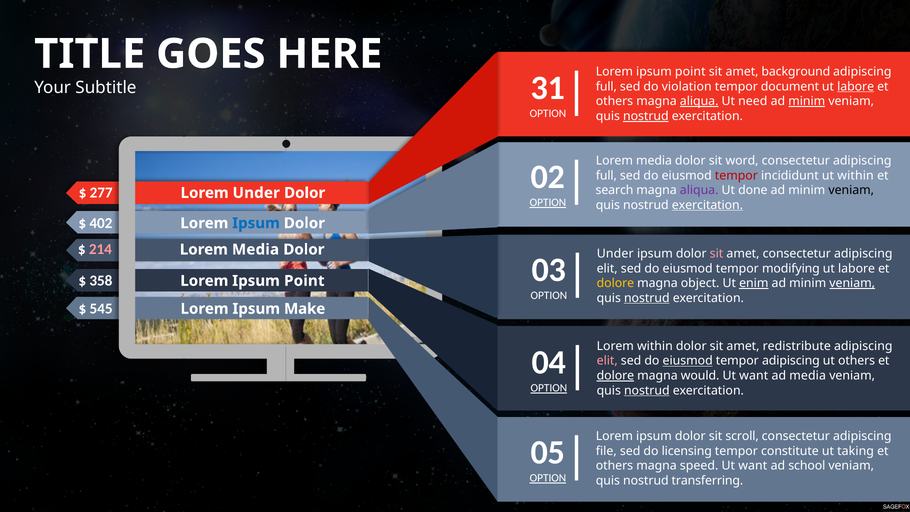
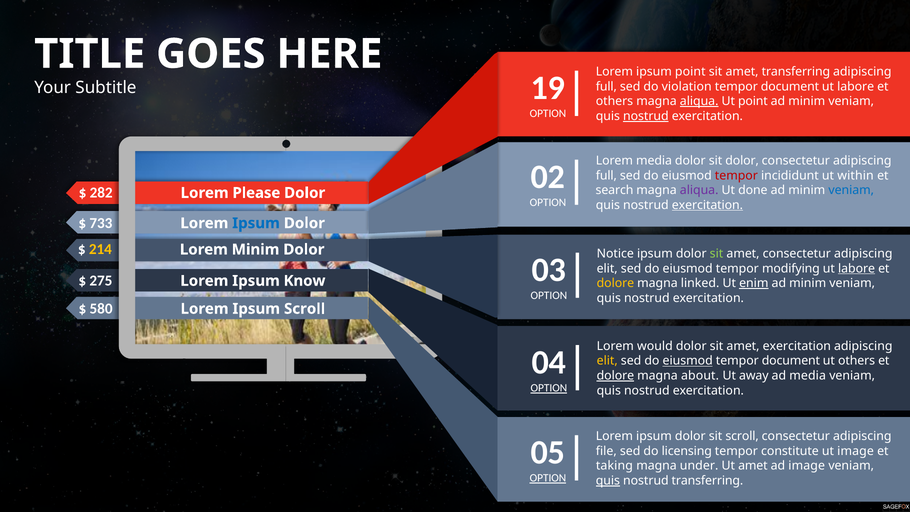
amet background: background -> transferring
31: 31 -> 19
labore at (856, 86) underline: present -> none
Ut need: need -> point
minim at (807, 101) underline: present -> none
sit word: word -> dolor
277: 277 -> 282
veniam at (851, 190) colour: black -> blue
Lorem Under: Under -> Please
OPTION at (548, 203) underline: present -> none
402: 402 -> 733
214 colour: pink -> yellow
Media at (255, 249): Media -> Minim
Under at (615, 254): Under -> Notice
sit at (717, 254) colour: pink -> light green
labore at (857, 268) underline: none -> present
358: 358 -> 275
Point at (304, 281): Point -> Know
object: object -> linked
veniam at (852, 283) underline: present -> none
nostrud at (647, 298) underline: present -> none
545: 545 -> 580
Ipsum Make: Make -> Scroll
Lorem within: within -> would
amet redistribute: redistribute -> exercitation
elit at (607, 361) colour: pink -> yellow
adipiscing at (791, 361): adipiscing -> document
would: would -> about
want at (754, 376): want -> away
nostrud at (647, 390) underline: present -> none
ut taking: taking -> image
others at (614, 466): others -> taking
speed: speed -> under
want at (753, 466): want -> amet
ad school: school -> image
quis at (608, 480) underline: none -> present
